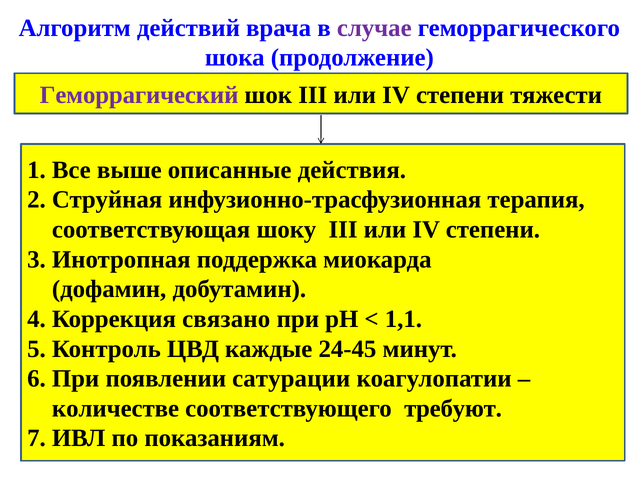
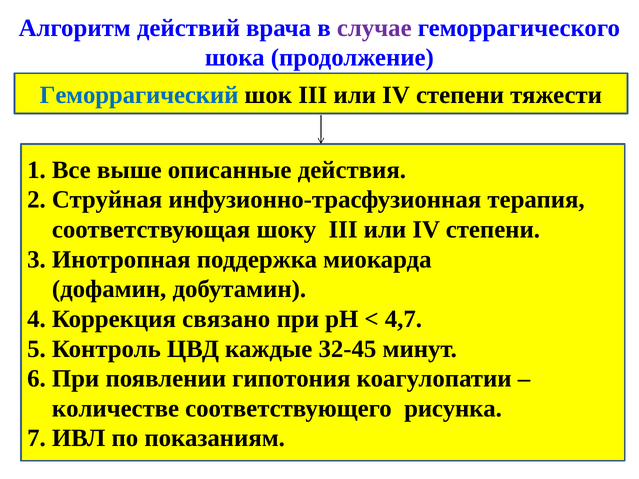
Геморрагический colour: purple -> blue
1,1: 1,1 -> 4,7
24-45: 24-45 -> 32-45
сатурации: сатурации -> гипотония
требуют: требуют -> рисунка
